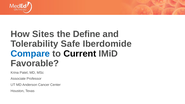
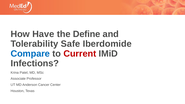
Sites: Sites -> Have
Current colour: black -> red
Favorable: Favorable -> Infections
